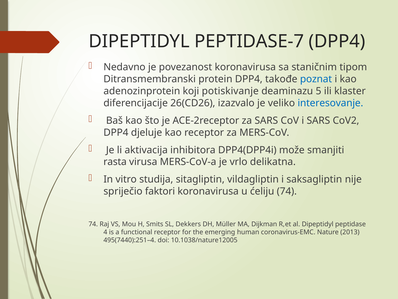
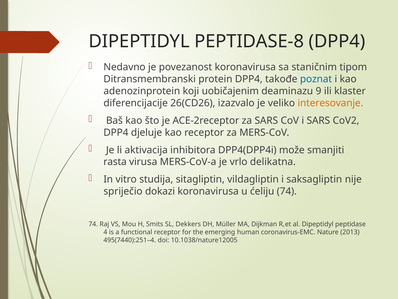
PEPTIDASE-7: PEPTIDASE-7 -> PEPTIDASE-8
potiskivanje: potiskivanje -> uobičajenim
5: 5 -> 9
interesovanje colour: blue -> orange
faktori: faktori -> dokazi
